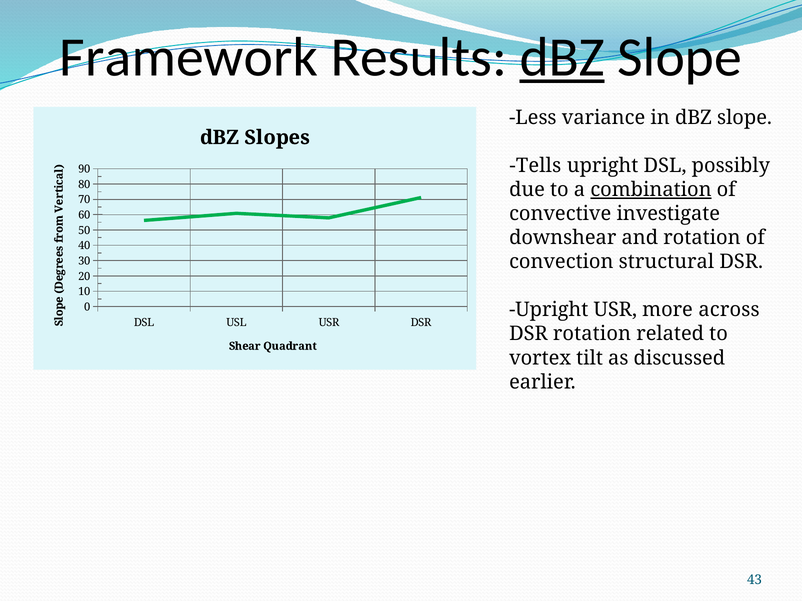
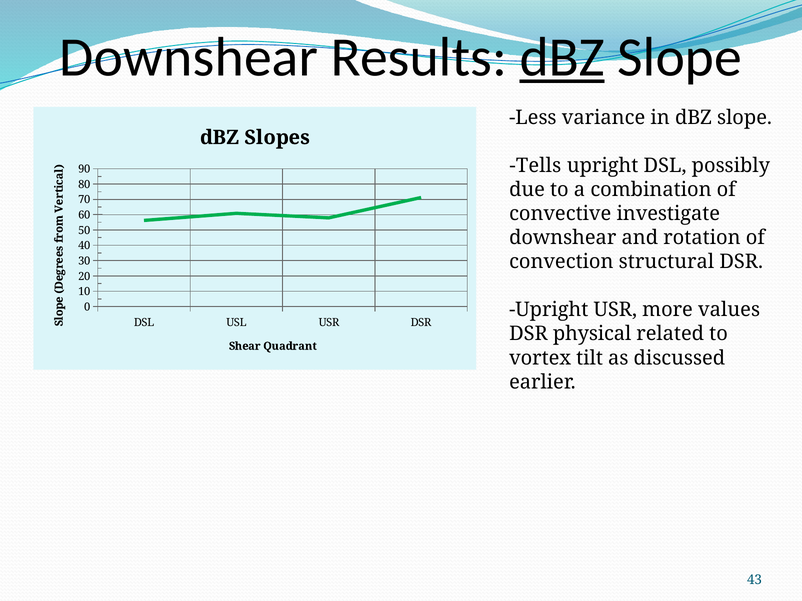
Framework at (189, 57): Framework -> Downshear
combination underline: present -> none
across: across -> values
DSR rotation: rotation -> physical
